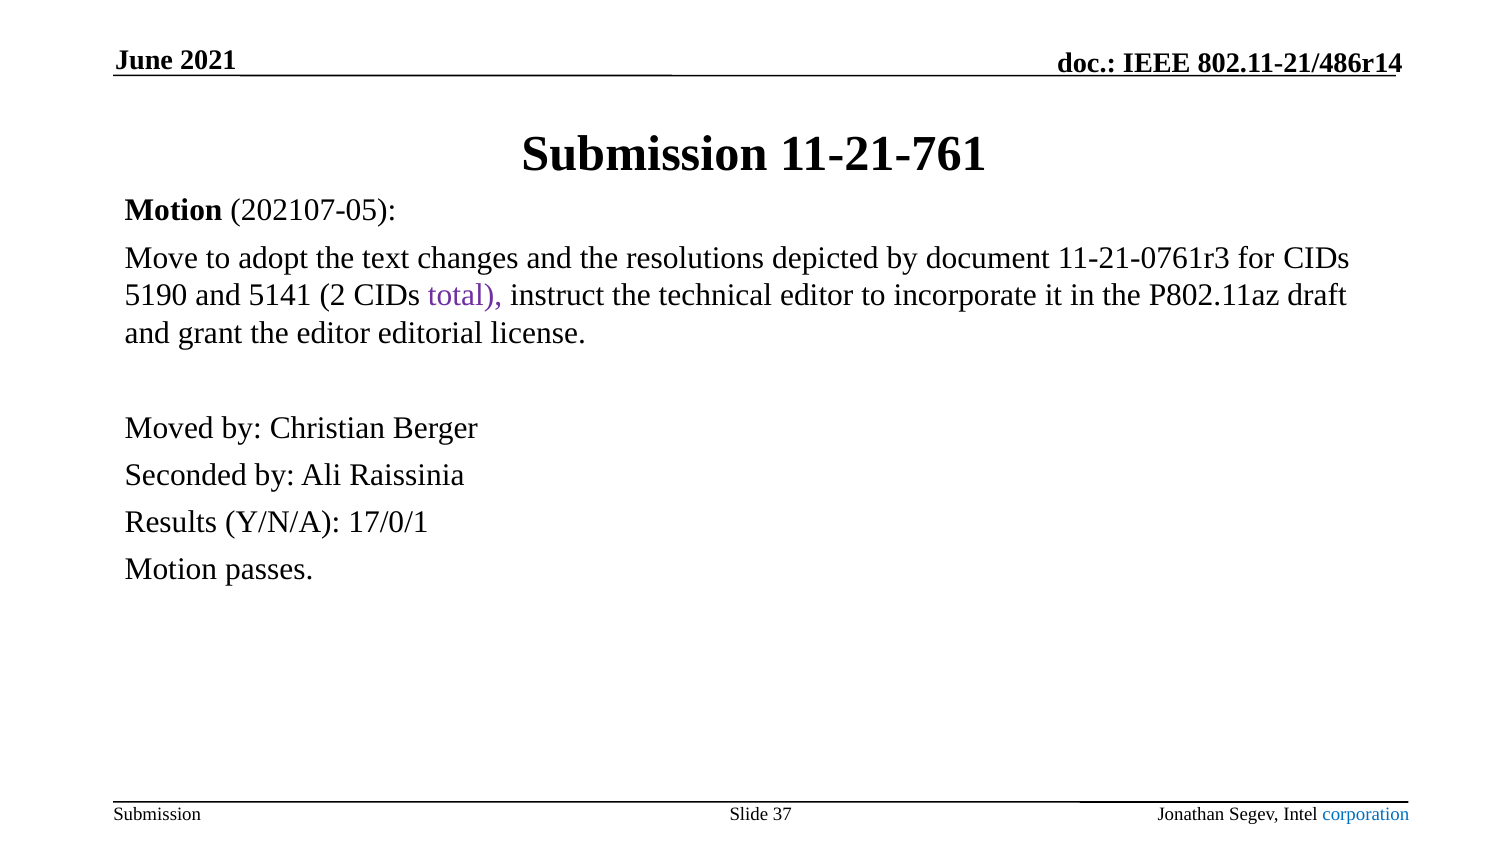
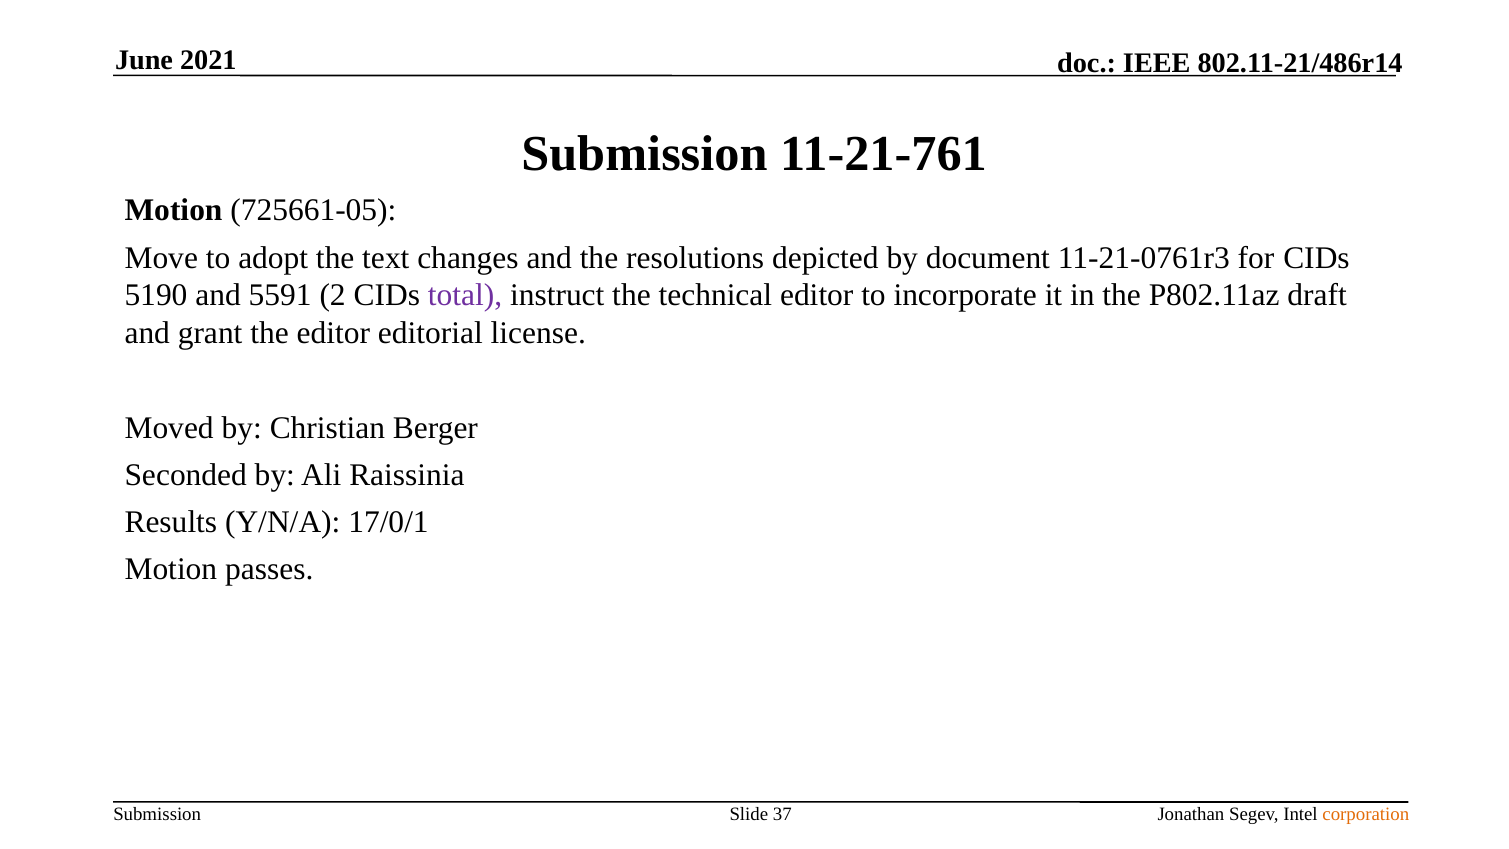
202107-05: 202107-05 -> 725661-05
5141: 5141 -> 5591
corporation colour: blue -> orange
